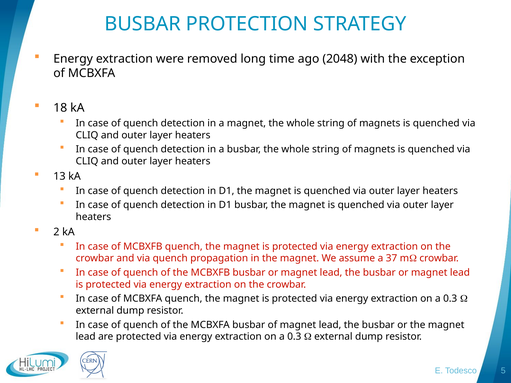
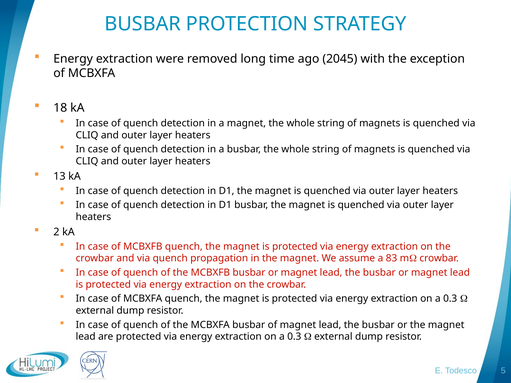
2048: 2048 -> 2045
37: 37 -> 83
